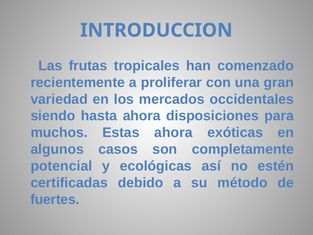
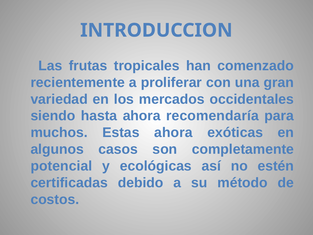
disposiciones: disposiciones -> recomendaría
fuertes: fuertes -> costos
